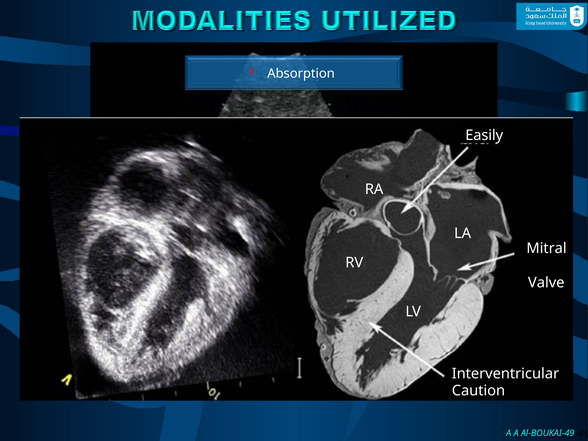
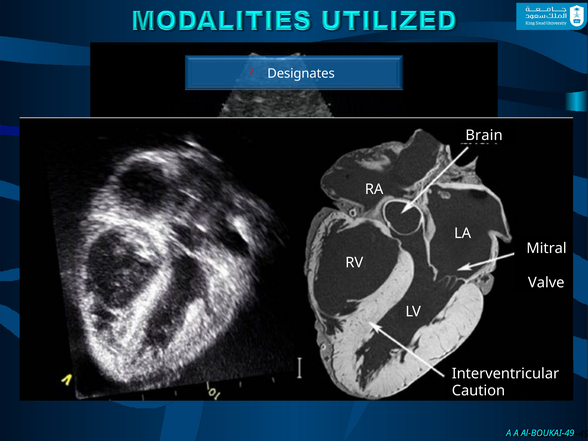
Absorption: Absorption -> Designates
Easily: Easily -> Brain
